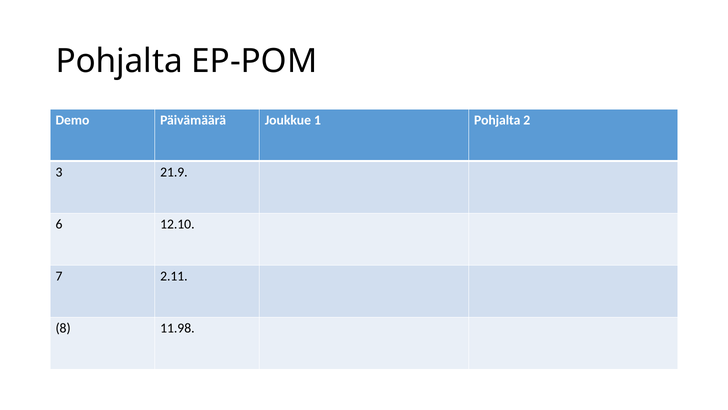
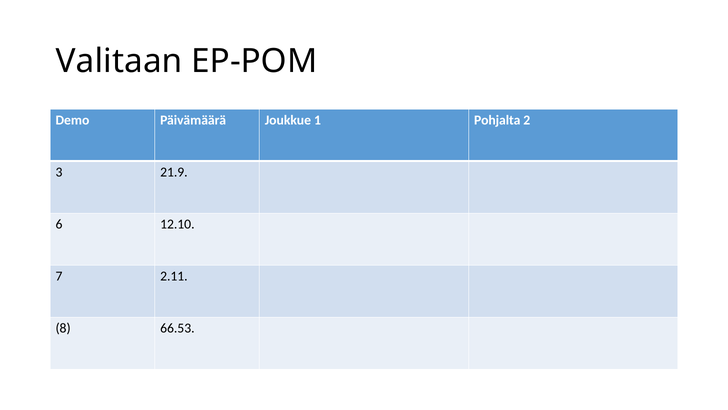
Pohjalta at (119, 61): Pohjalta -> Valitaan
11.98: 11.98 -> 66.53
